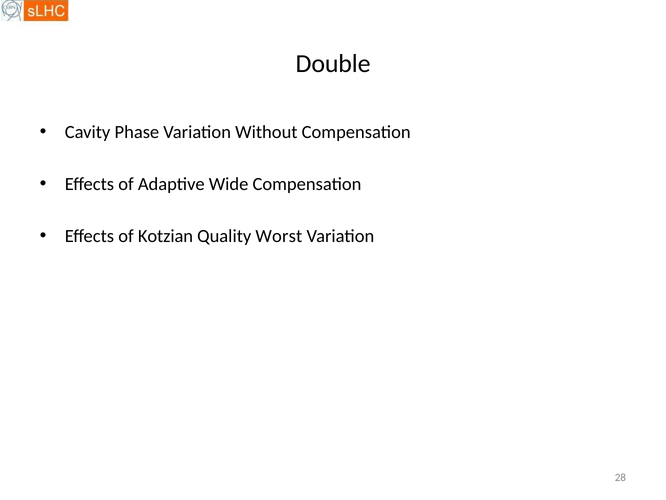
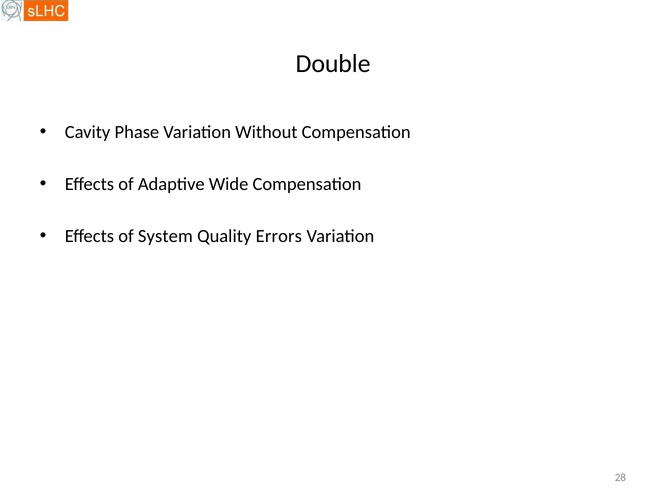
Kotzian: Kotzian -> System
Worst: Worst -> Errors
